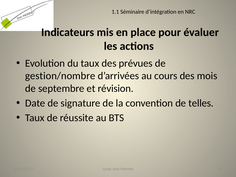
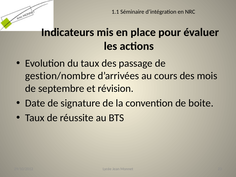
prévues: prévues -> passage
telles: telles -> boite
